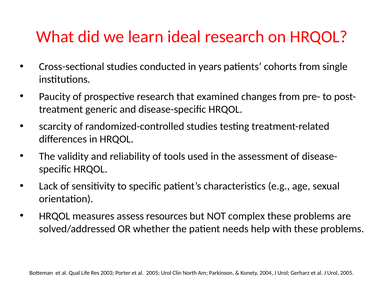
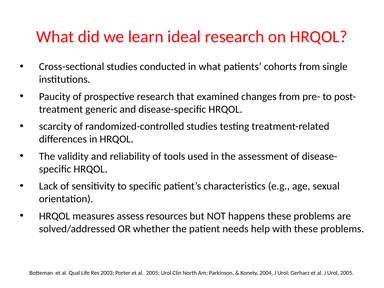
in years: years -> what
complex: complex -> happens
